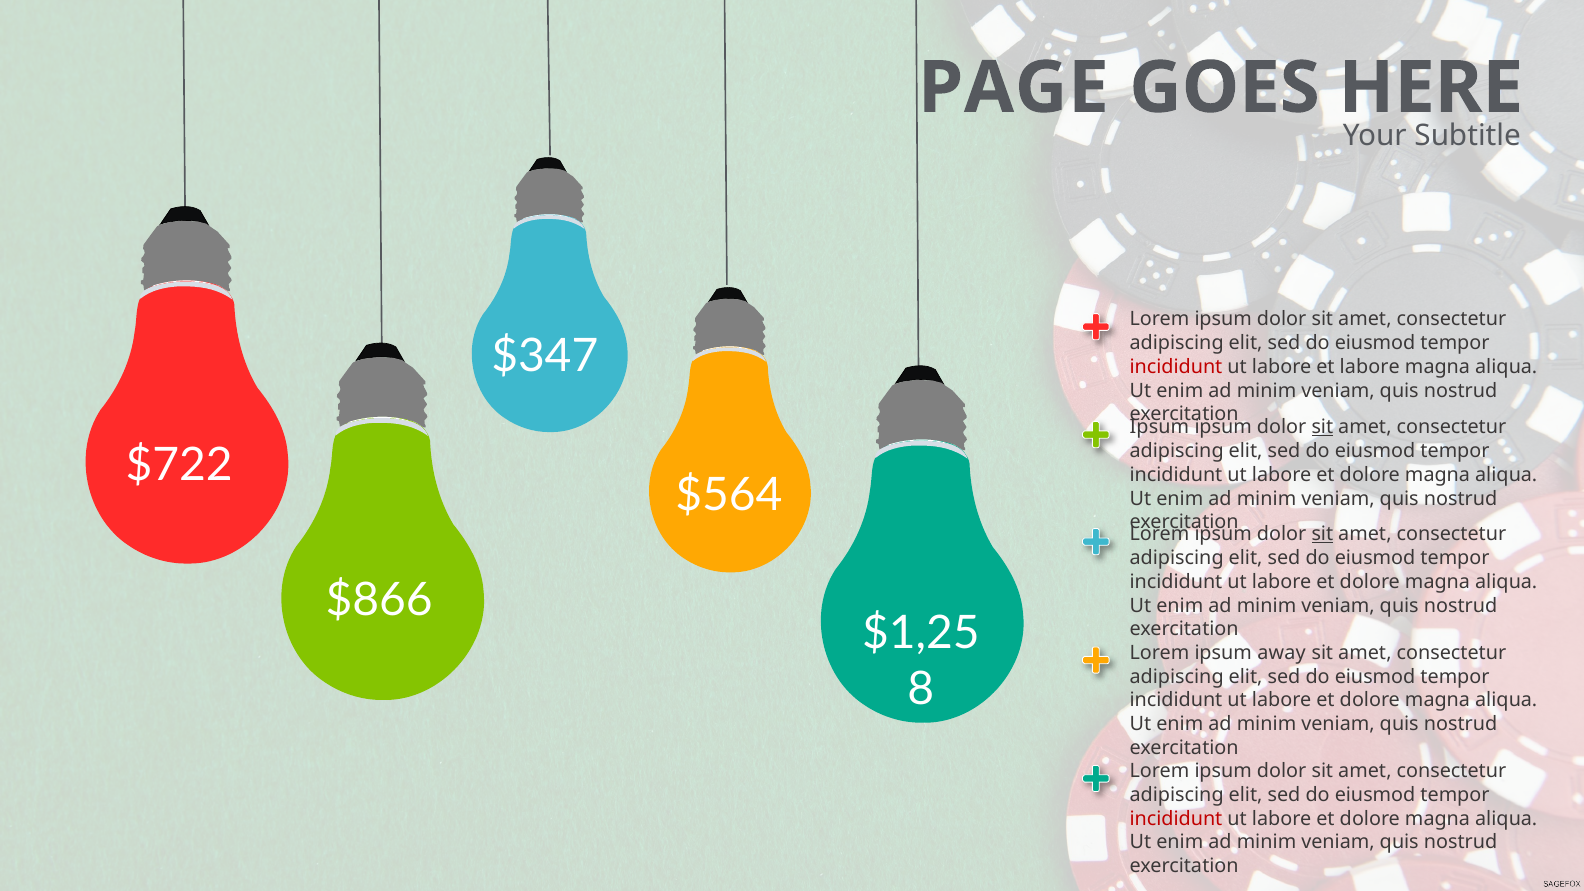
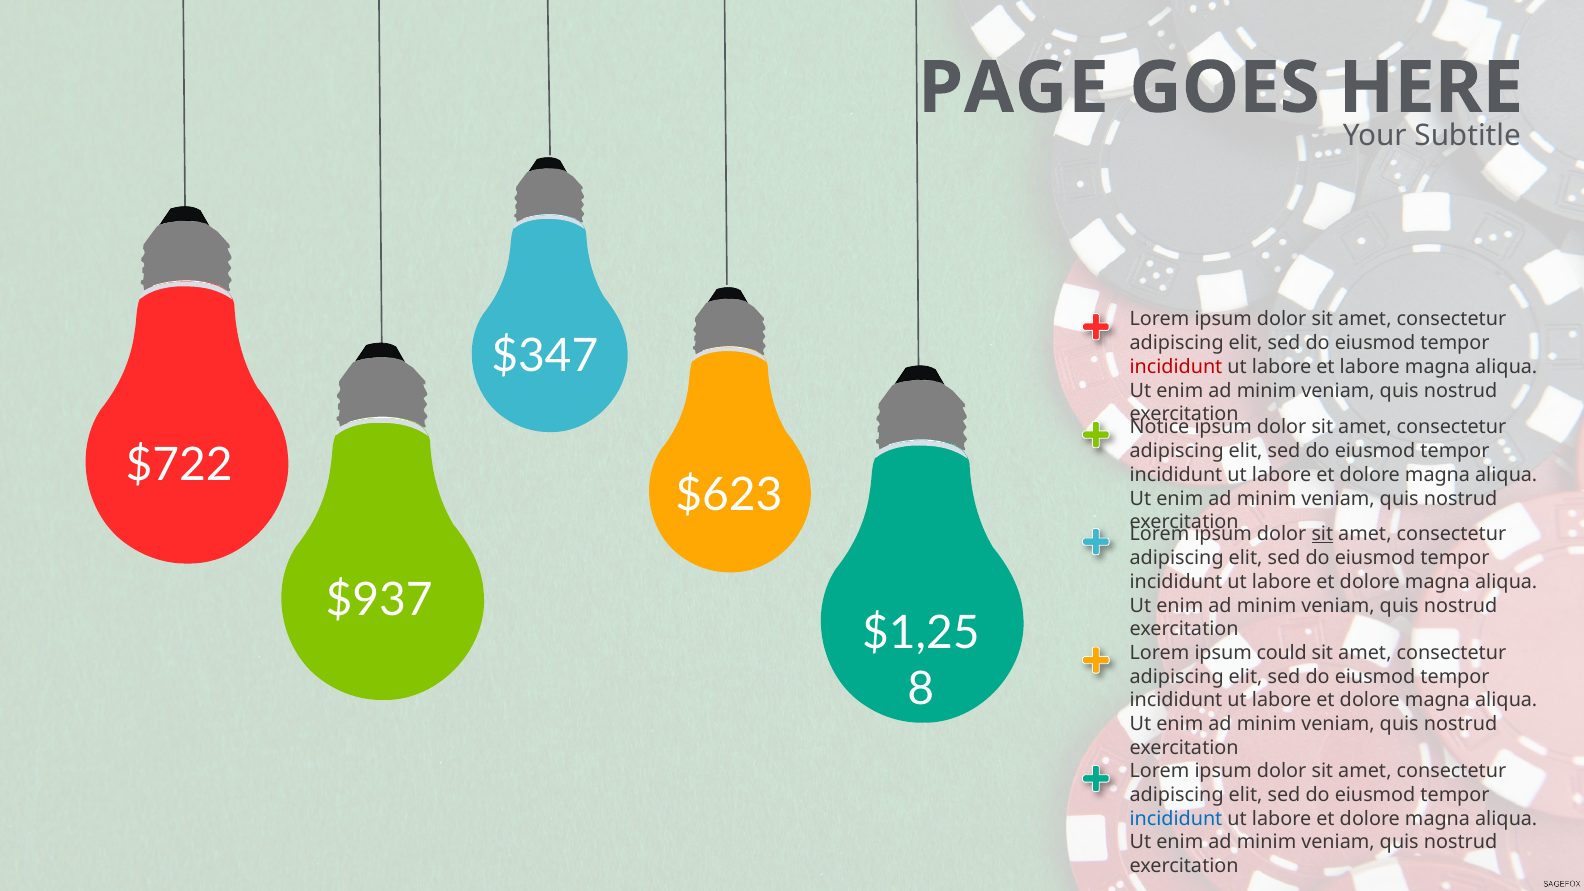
Ipsum at (1159, 427): Ipsum -> Notice
sit at (1322, 427) underline: present -> none
$564: $564 -> $623
$866: $866 -> $937
away: away -> could
incididunt at (1176, 819) colour: red -> blue
